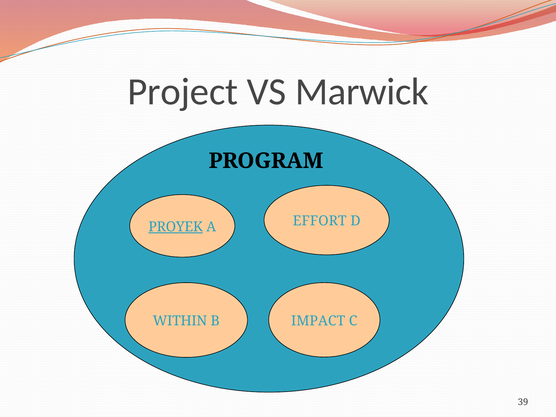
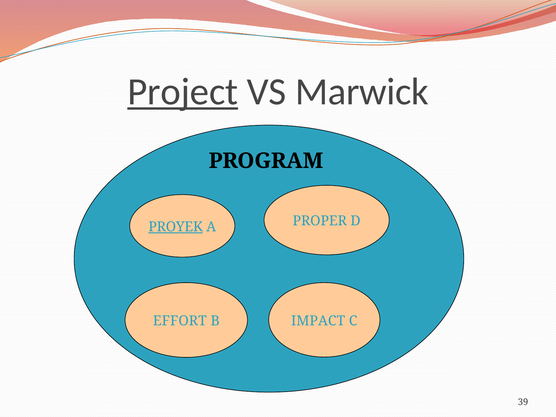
Project underline: none -> present
EFFORT: EFFORT -> PROPER
WITHIN: WITHIN -> EFFORT
